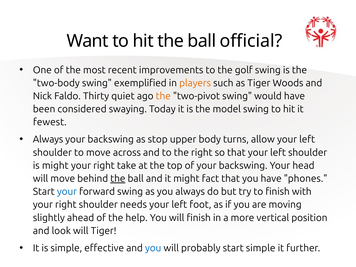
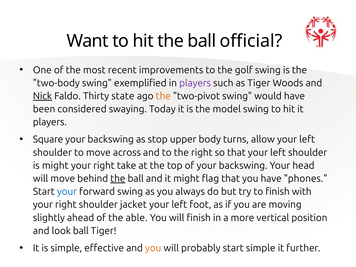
players at (195, 83) colour: orange -> purple
Nick underline: none -> present
quiet: quiet -> state
fewest at (50, 122): fewest -> players
Always at (48, 139): Always -> Square
fact: fact -> flag
needs: needs -> jacket
help: help -> able
look will: will -> ball
you at (153, 248) colour: blue -> orange
